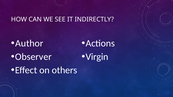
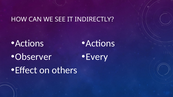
Author at (29, 43): Author -> Actions
Virgin: Virgin -> Every
